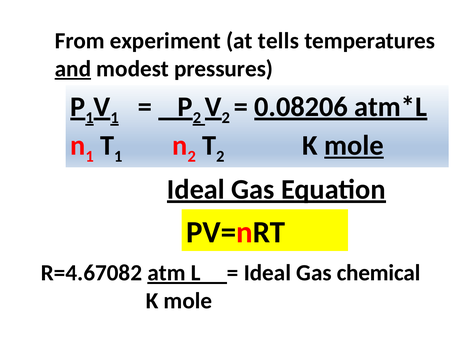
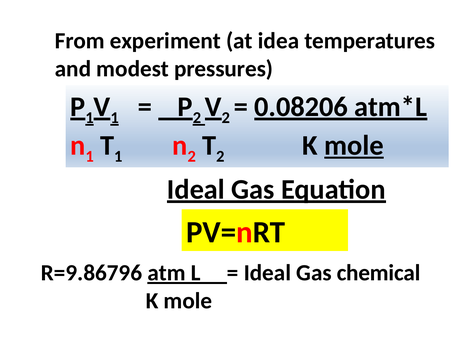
tells: tells -> idea
and underline: present -> none
R=4.67082: R=4.67082 -> R=9.86796
